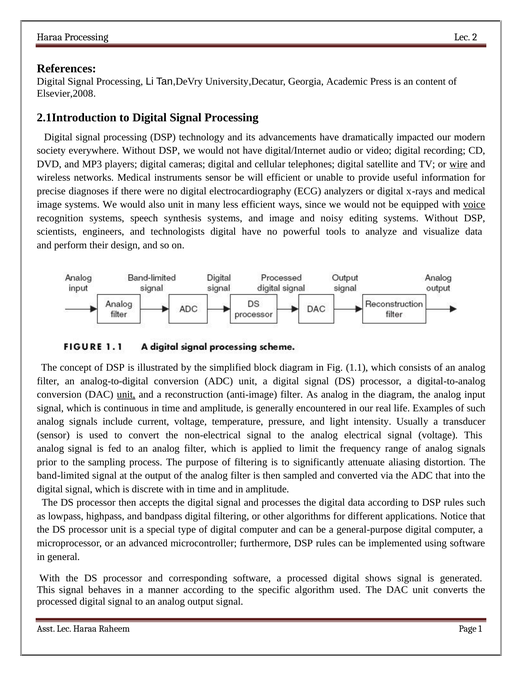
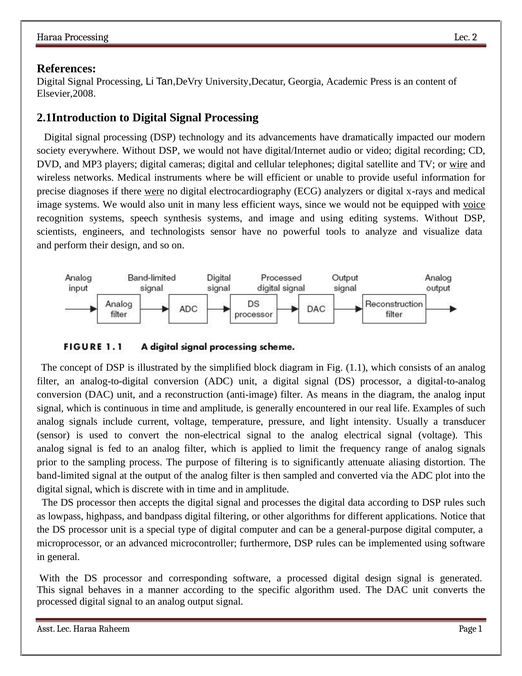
instruments sensor: sensor -> where
were underline: none -> present
and noisy: noisy -> using
technologists digital: digital -> sensor
unit at (126, 394) underline: present -> none
As analog: analog -> means
ADC that: that -> plot
digital shows: shows -> design
